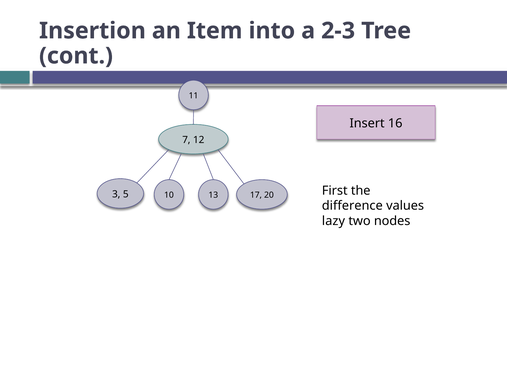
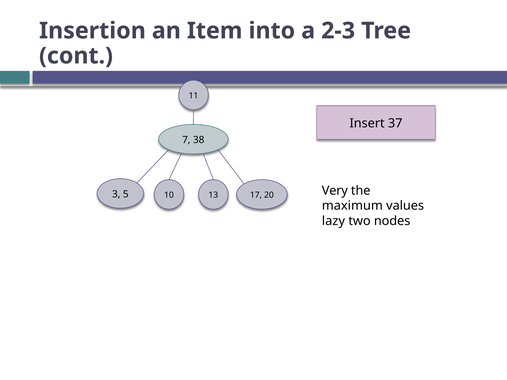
16: 16 -> 37
12: 12 -> 38
First: First -> Very
difference: difference -> maximum
